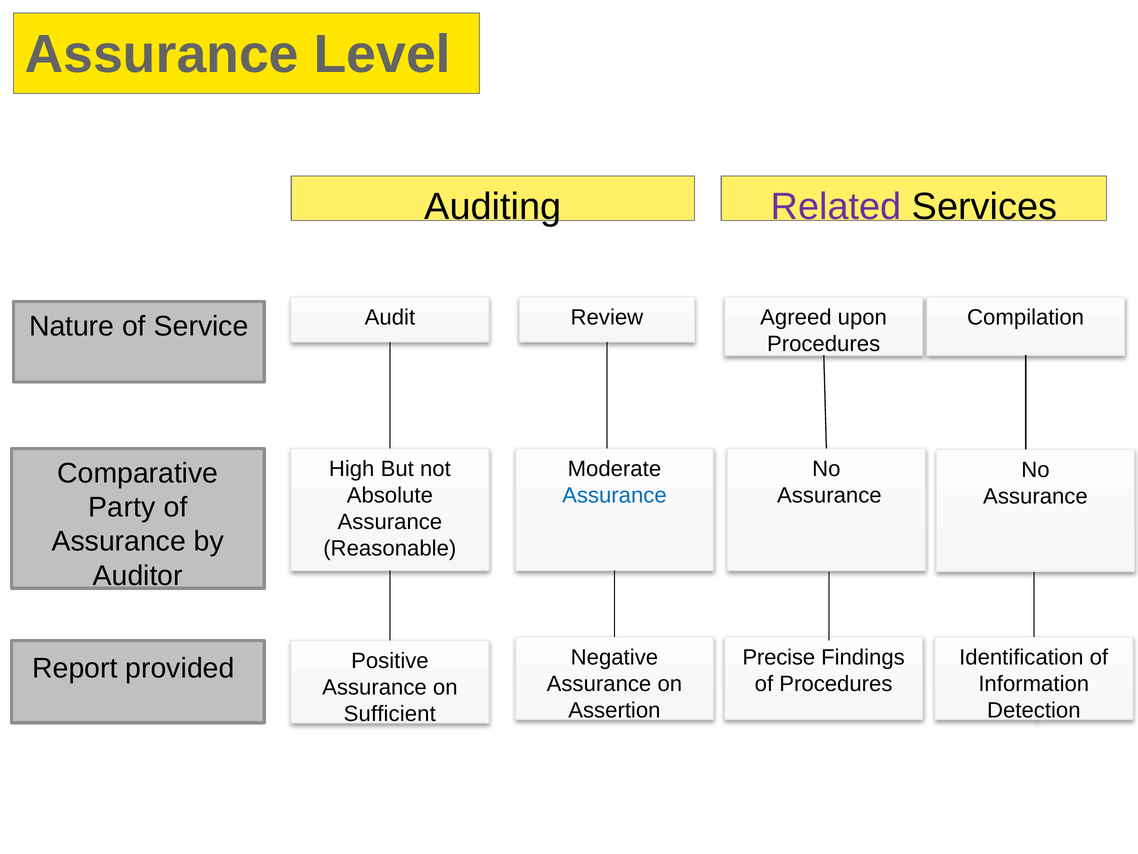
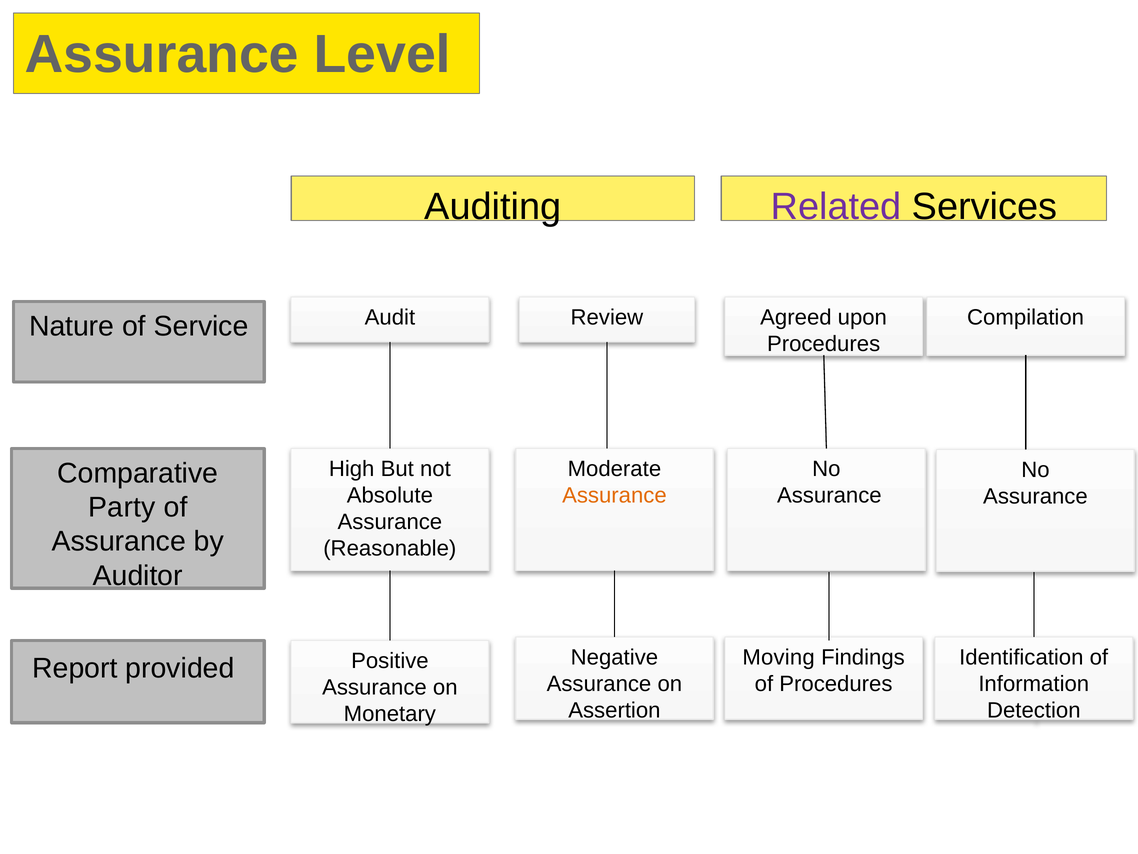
Assurance at (614, 495) colour: blue -> orange
Precise: Precise -> Moving
Sufficient: Sufficient -> Monetary
